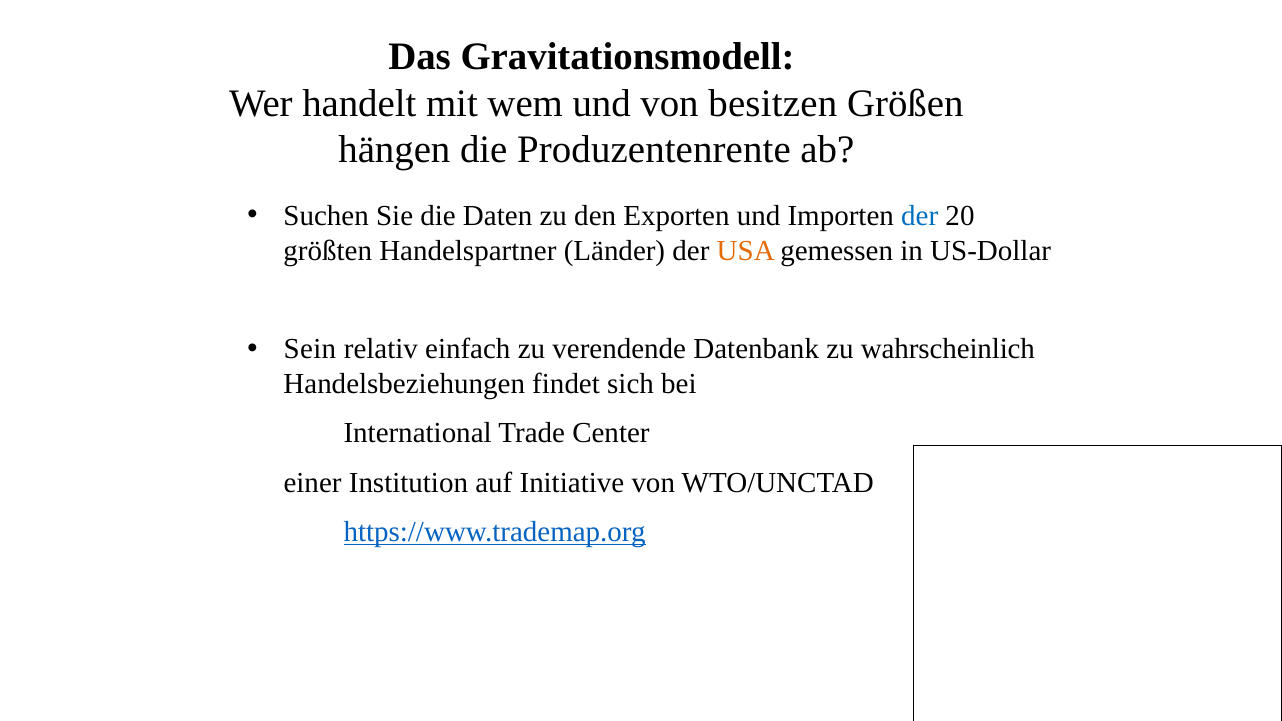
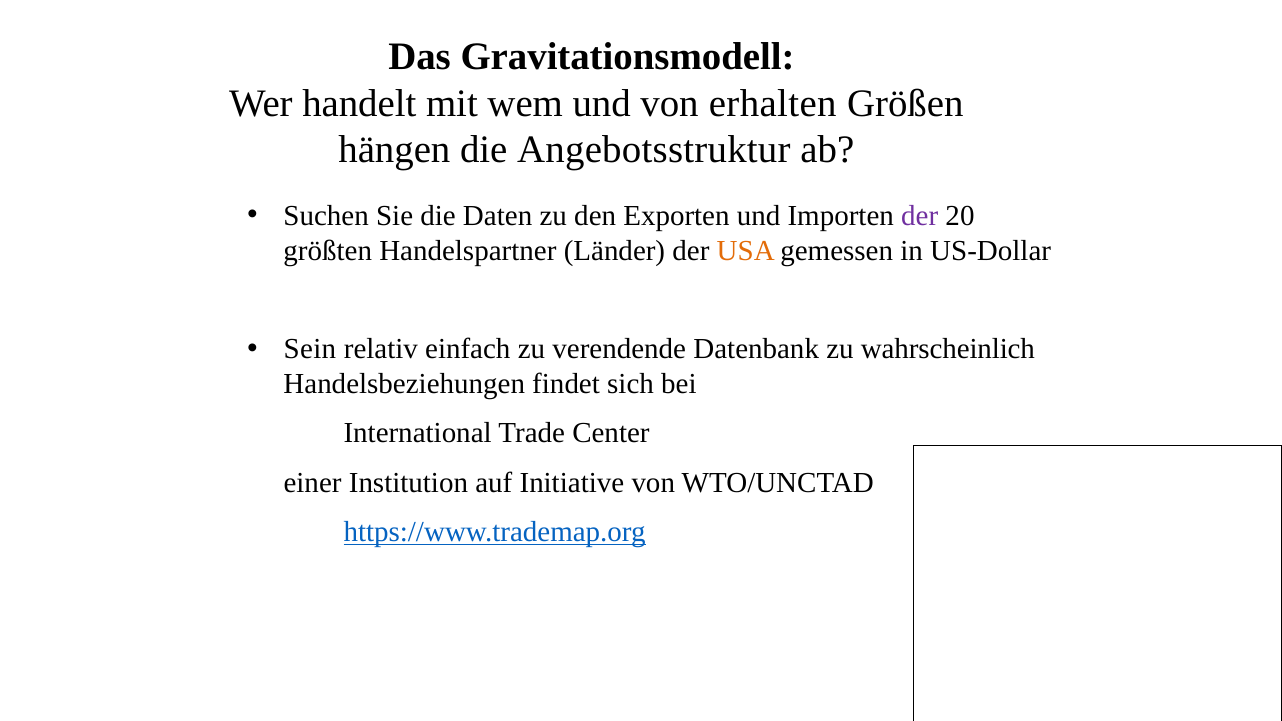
besitzen: besitzen -> erhalten
Produzentenrente: Produzentenrente -> Angebotsstruktur
der at (920, 216) colour: blue -> purple
